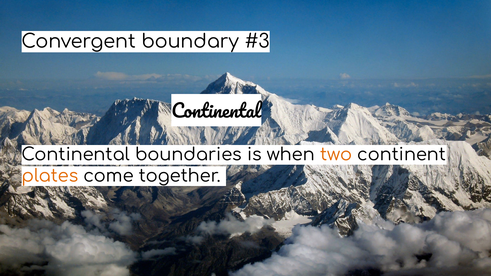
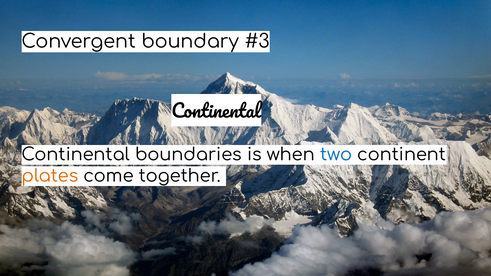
two colour: orange -> blue
